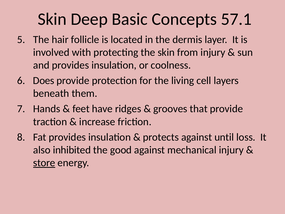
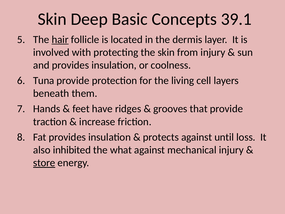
57.1: 57.1 -> 39.1
hair underline: none -> present
Does: Does -> Tuna
good: good -> what
